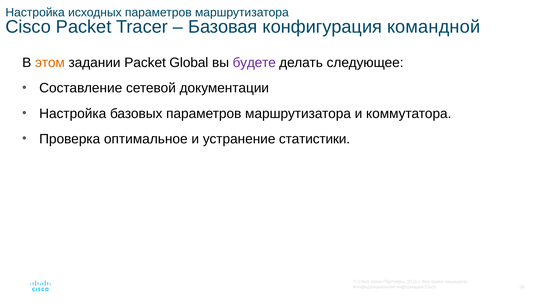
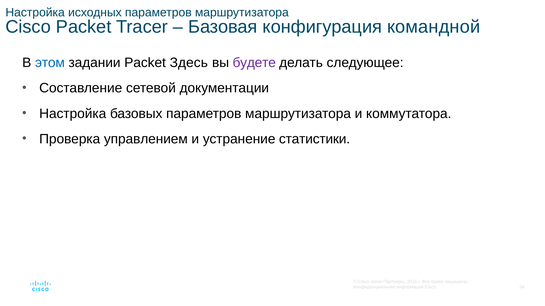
этом colour: orange -> blue
Global: Global -> Здесь
оптимальное: оптимальное -> управлением
